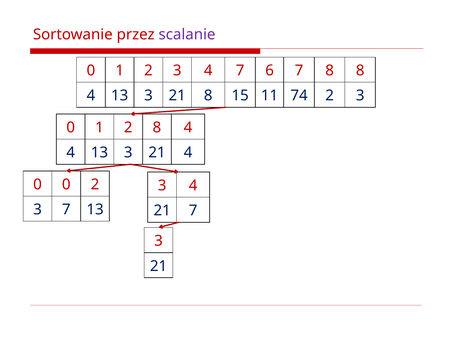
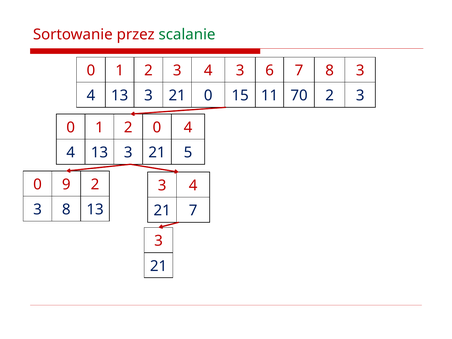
scalanie colour: purple -> green
4 7: 7 -> 3
8 8: 8 -> 3
21 8: 8 -> 0
74: 74 -> 70
2 8: 8 -> 0
21 4: 4 -> 5
0 0: 0 -> 9
3 7: 7 -> 8
